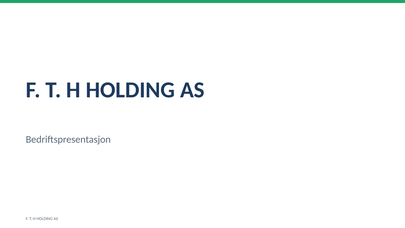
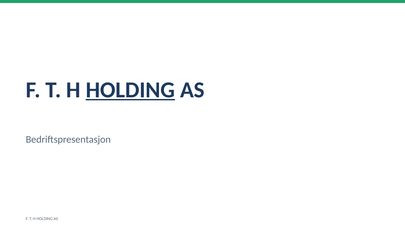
HOLDING at (130, 90) underline: none -> present
